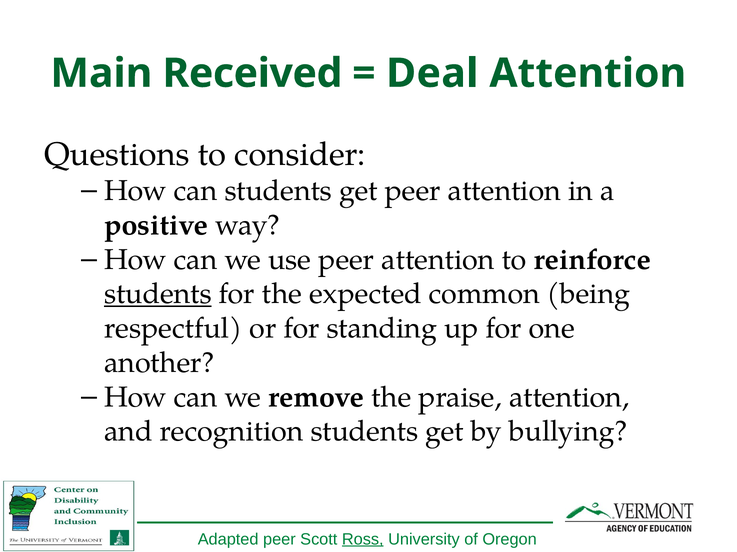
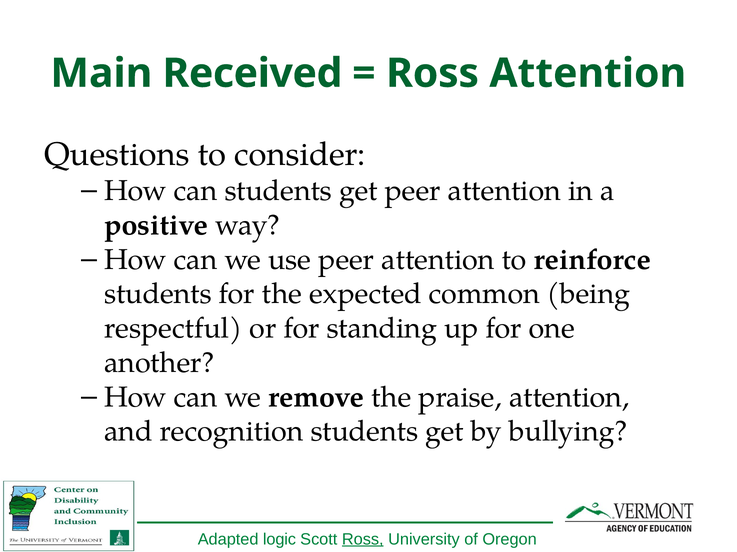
Deal at (432, 73): Deal -> Ross
students at (158, 294) underline: present -> none
Adapted peer: peer -> logic
